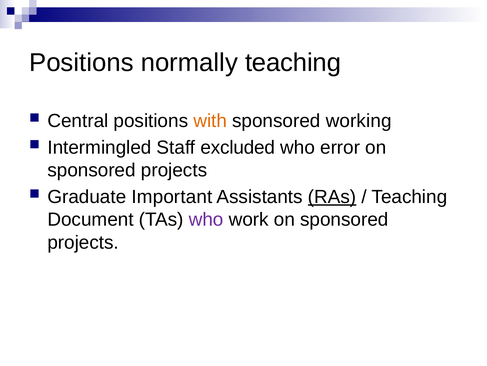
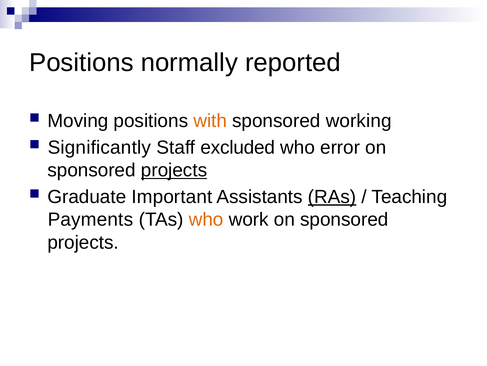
normally teaching: teaching -> reported
Central: Central -> Moving
Intermingled: Intermingled -> Significantly
projects at (174, 170) underline: none -> present
Document: Document -> Payments
who at (206, 219) colour: purple -> orange
